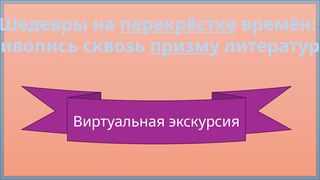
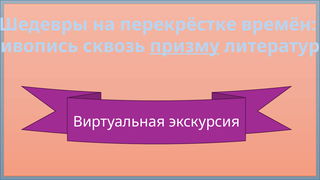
перекрёстке underline: present -> none
